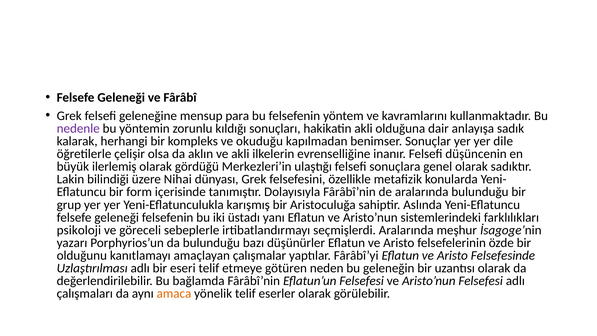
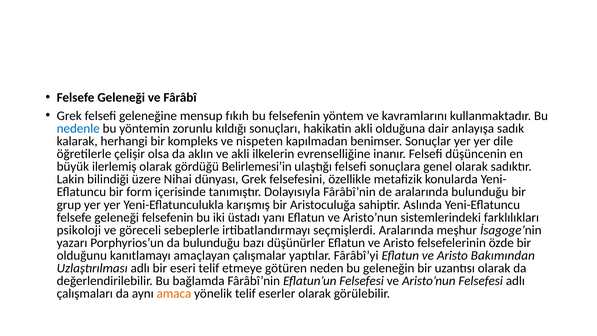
para: para -> fıkıh
nedenle colour: purple -> blue
okuduğu: okuduğu -> nispeten
Merkezleri’in: Merkezleri’in -> Belirlemesi’in
Felsefesinde: Felsefesinde -> Bakımından
